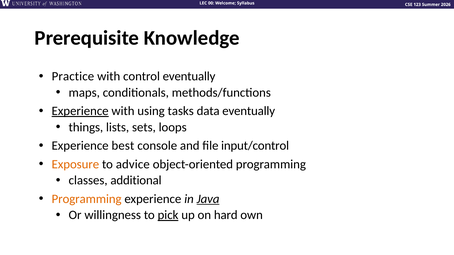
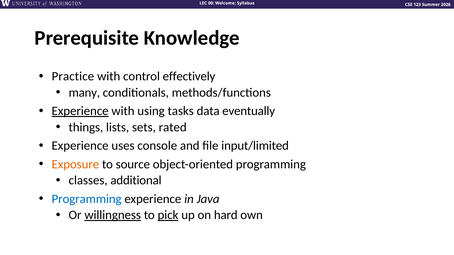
control eventually: eventually -> effectively
maps: maps -> many
loops: loops -> rated
best: best -> uses
input/control: input/control -> input/limited
advice: advice -> source
Programming at (87, 199) colour: orange -> blue
Java underline: present -> none
willingness underline: none -> present
